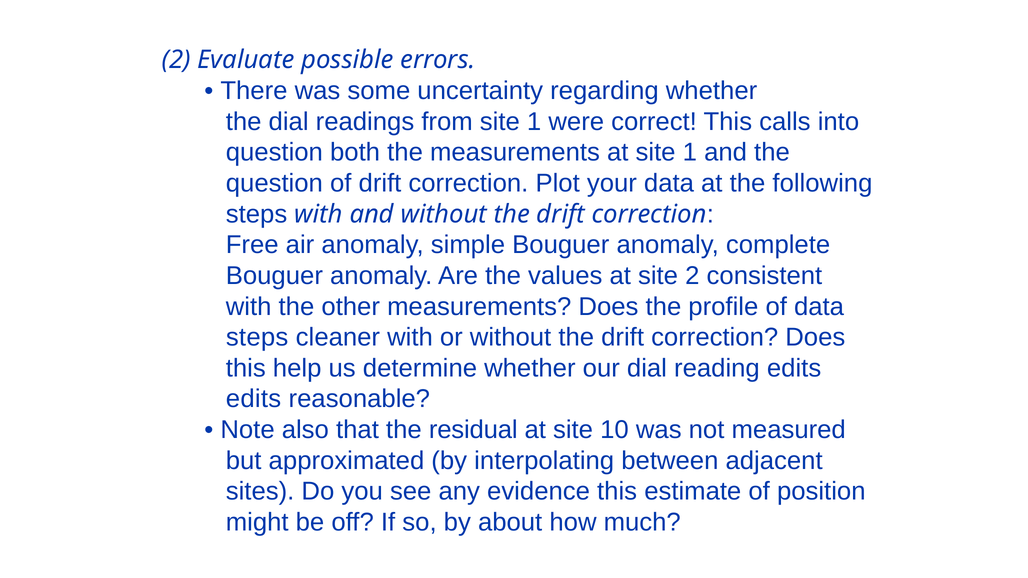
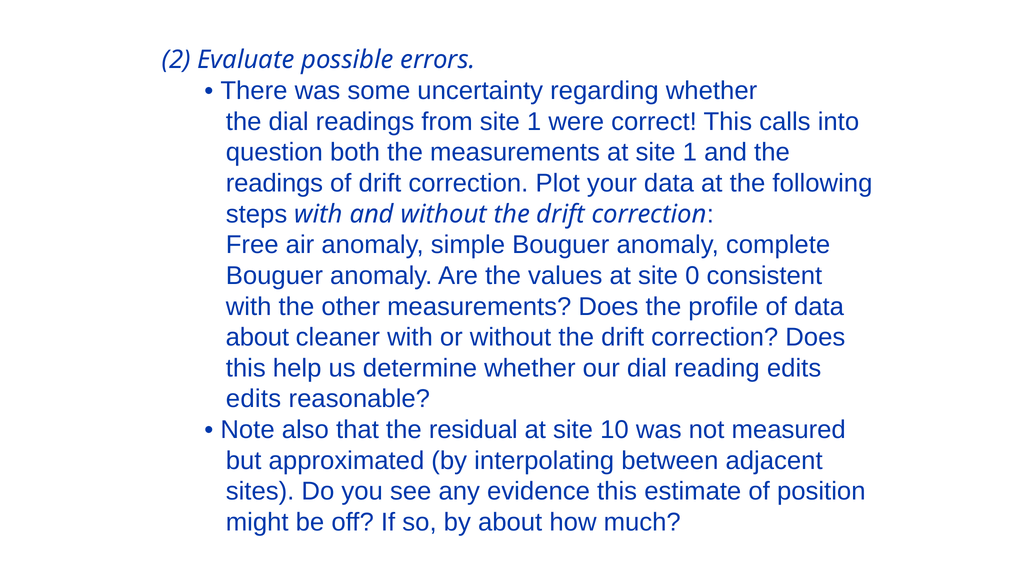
question at (274, 183): question -> readings
site 2: 2 -> 0
steps at (257, 337): steps -> about
